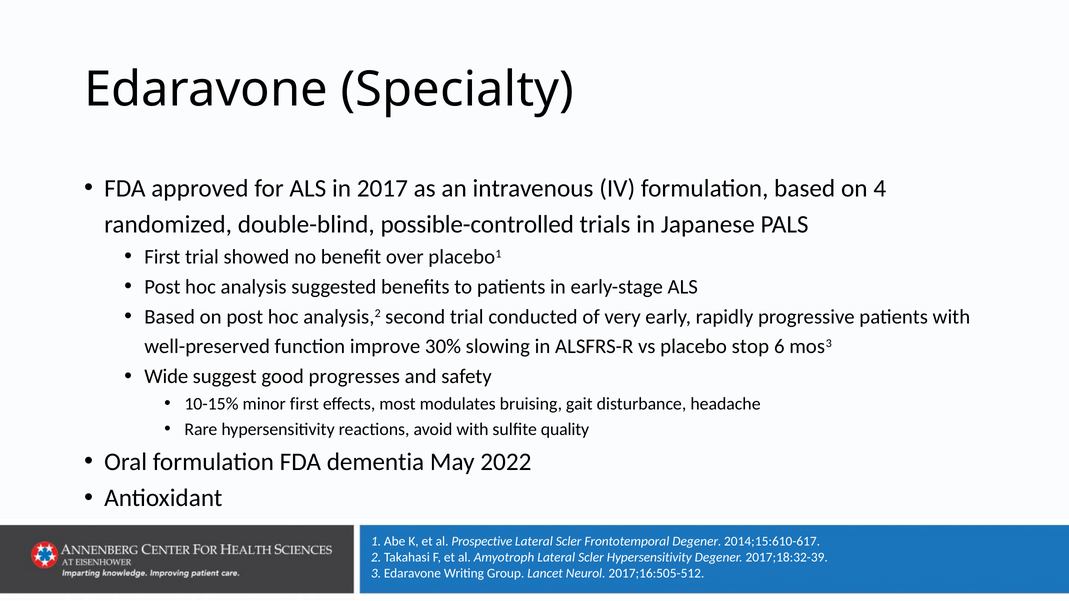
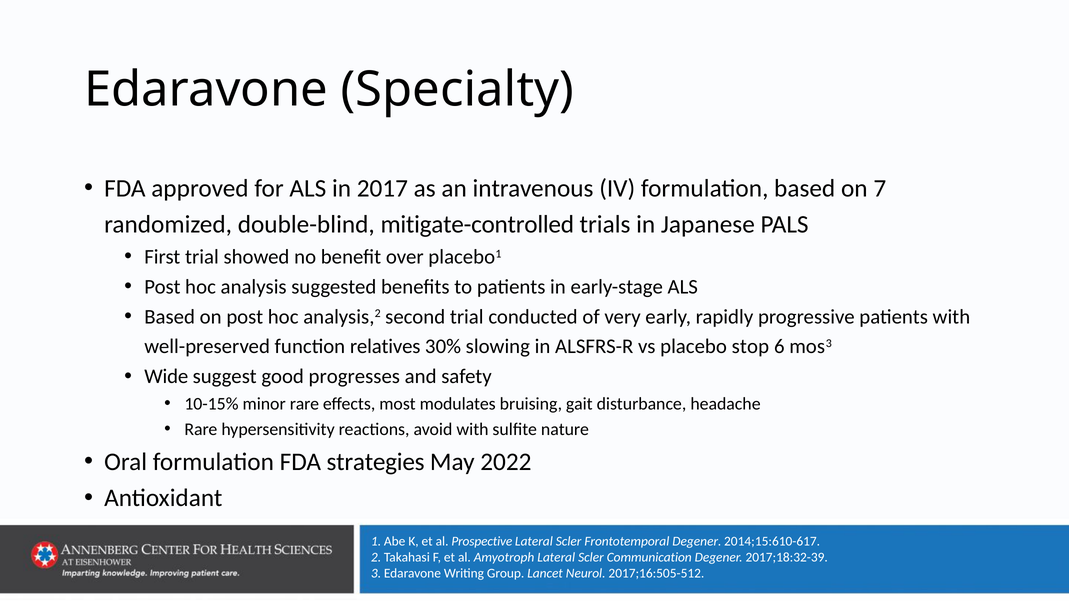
4: 4 -> 7
possible-controlled: possible-controlled -> mitigate-controlled
improve: improve -> relatives
minor first: first -> rare
quality: quality -> nature
dementia: dementia -> strategies
Scler Hypersensitivity: Hypersensitivity -> Communication
